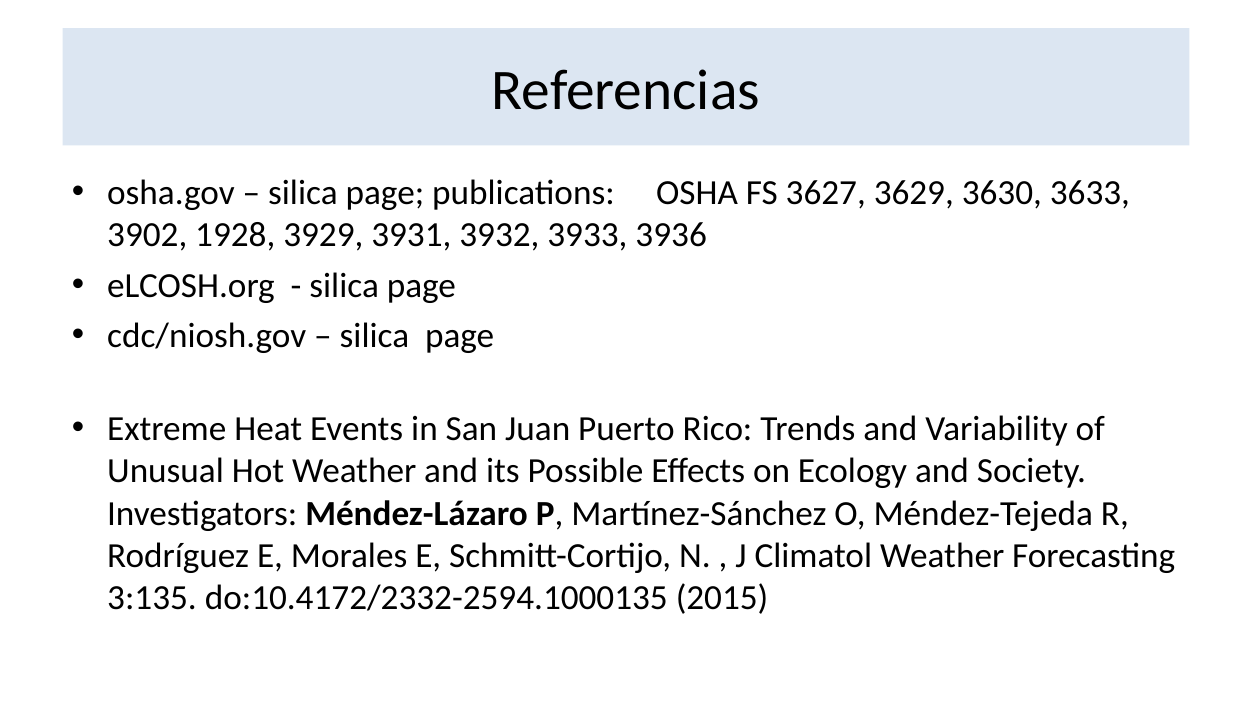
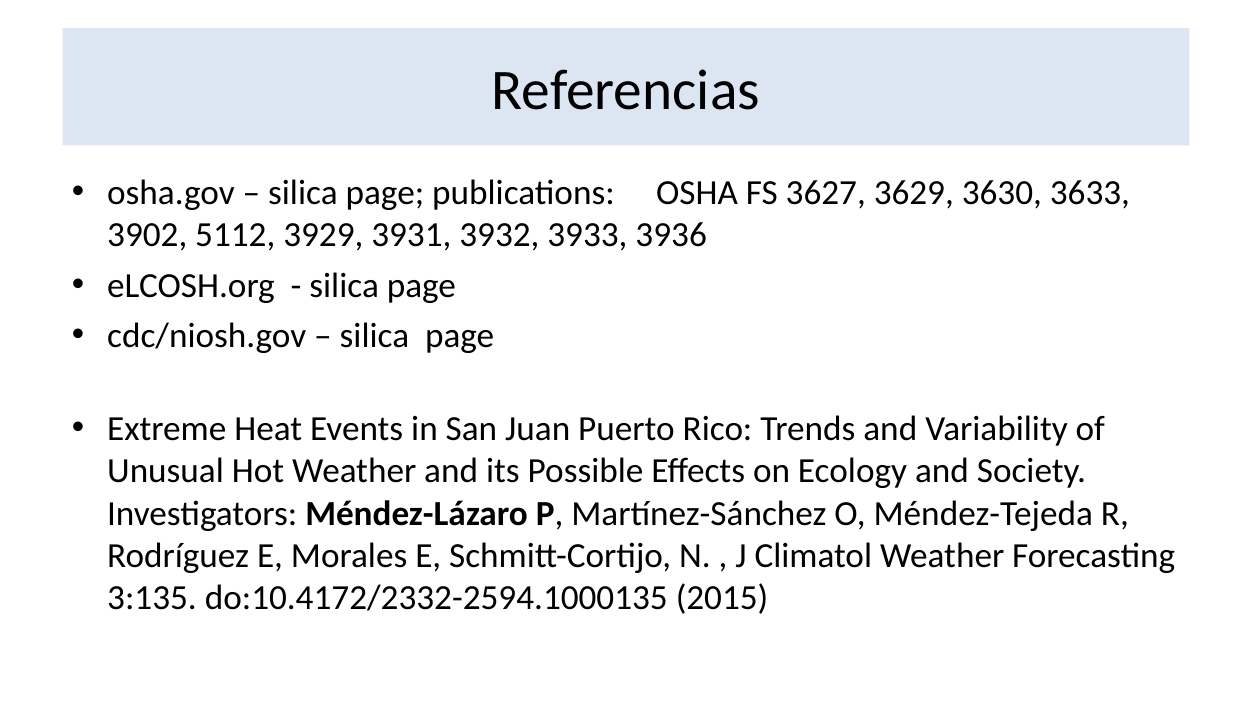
1928: 1928 -> 5112
